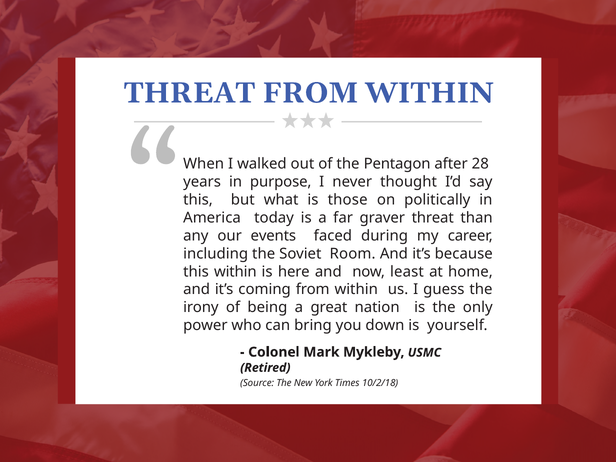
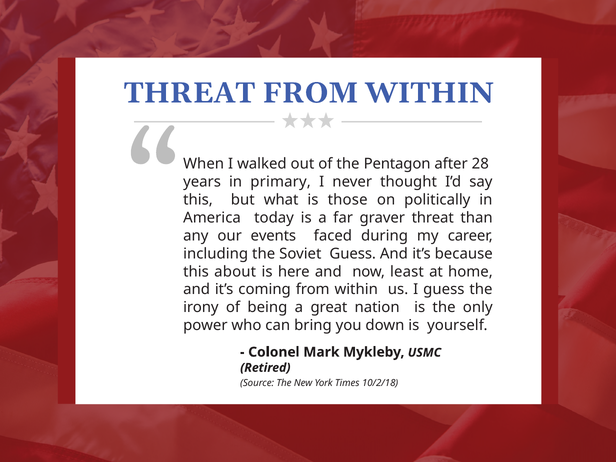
purpose: purpose -> primary
Soviet Room: Room -> Guess
this within: within -> about
